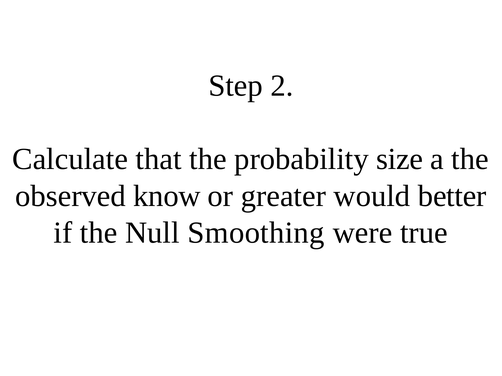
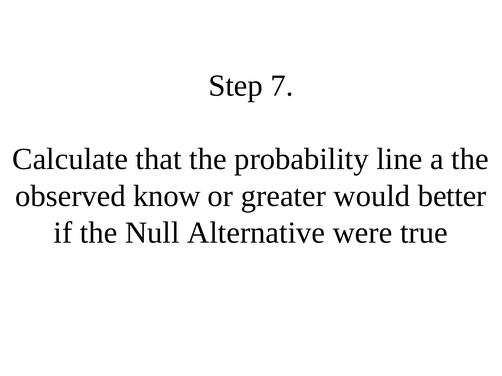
2: 2 -> 7
size: size -> line
Smoothing: Smoothing -> Alternative
